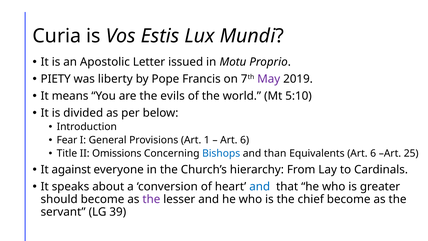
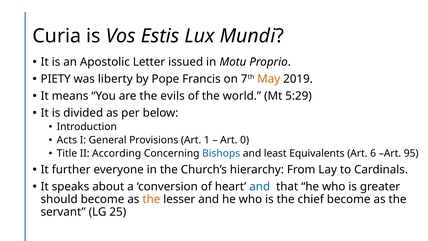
May colour: purple -> orange
5:10: 5:10 -> 5:29
Fear: Fear -> Acts
6 at (245, 140): 6 -> 0
Omissions: Omissions -> According
than: than -> least
25: 25 -> 95
against: against -> further
the at (151, 199) colour: purple -> orange
39: 39 -> 25
